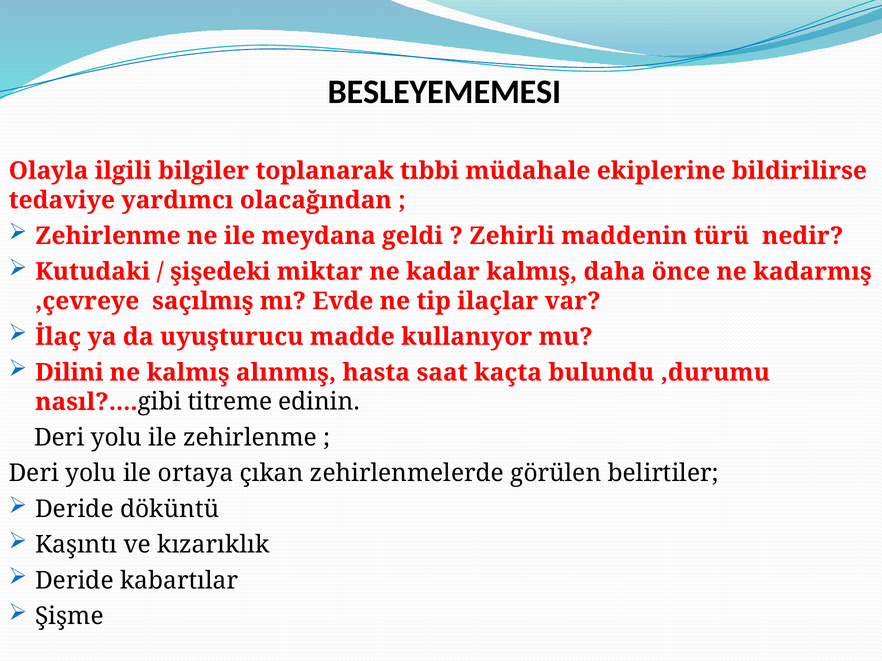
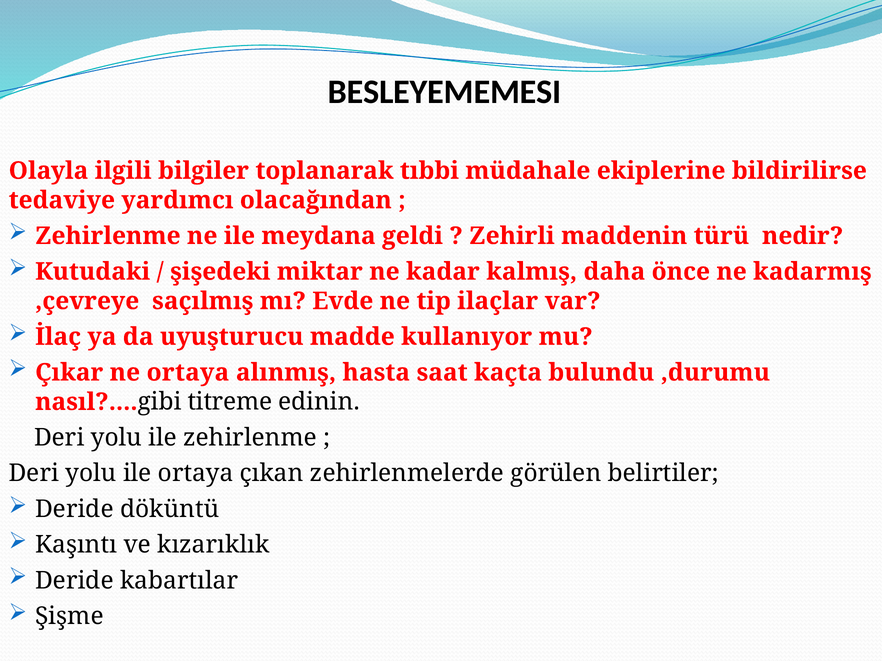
Dilini: Dilini -> Çıkar
ne kalmış: kalmış -> ortaya
